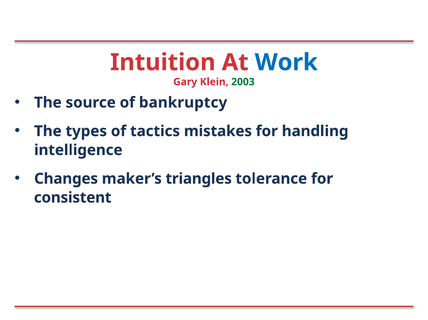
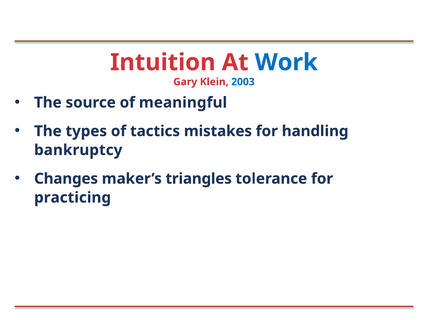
2003 colour: green -> blue
bankruptcy: bankruptcy -> meaningful
intelligence: intelligence -> bankruptcy
consistent: consistent -> practicing
